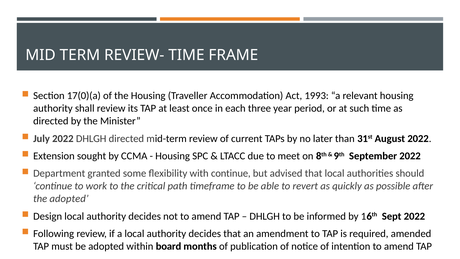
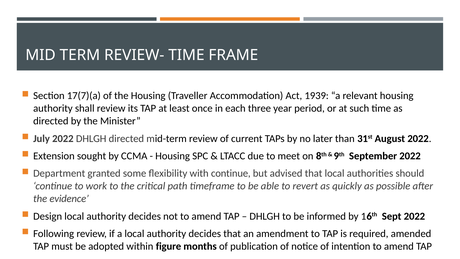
17(0)(a: 17(0)(a -> 17(7)(a
1993: 1993 -> 1939
the adopted: adopted -> evidence
board: board -> figure
